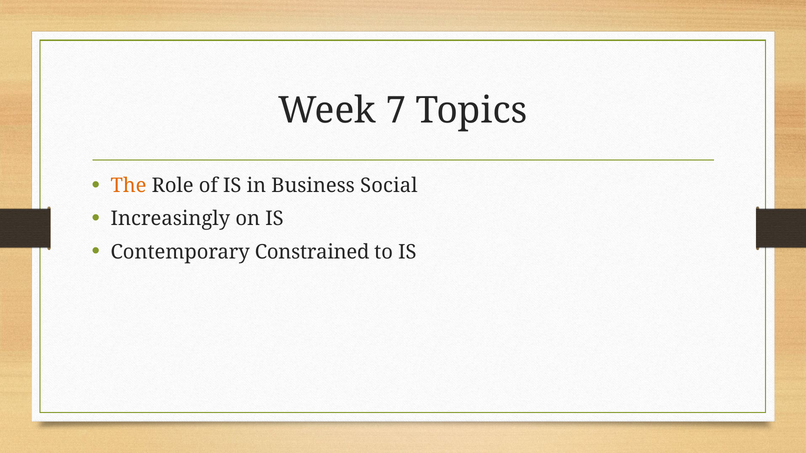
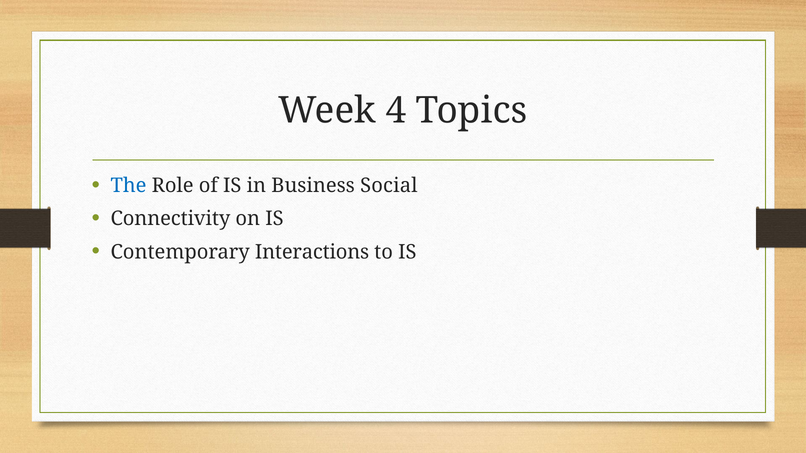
7: 7 -> 4
The colour: orange -> blue
Increasingly: Increasingly -> Connectivity
Constrained: Constrained -> Interactions
